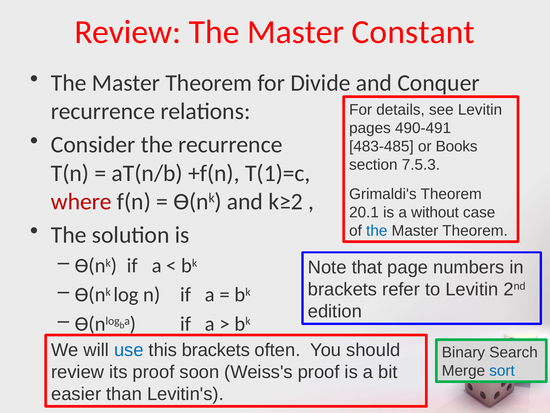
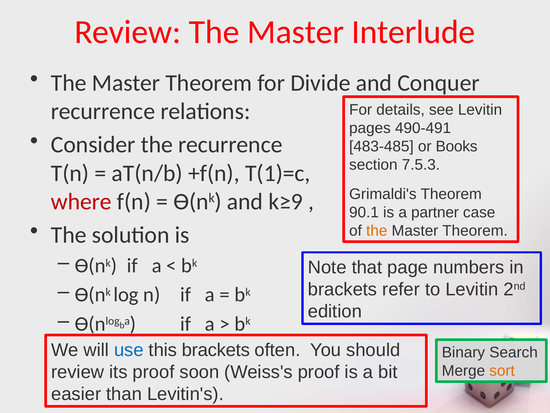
Constant: Constant -> Interlude
k≥2: k≥2 -> k≥9
20.1: 20.1 -> 90.1
without: without -> partner
the at (377, 231) colour: blue -> orange
sort colour: blue -> orange
